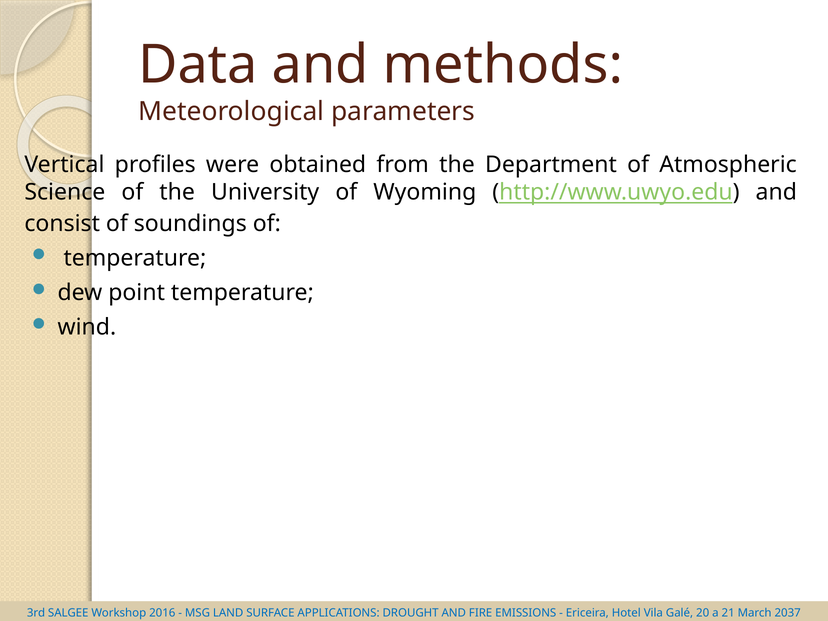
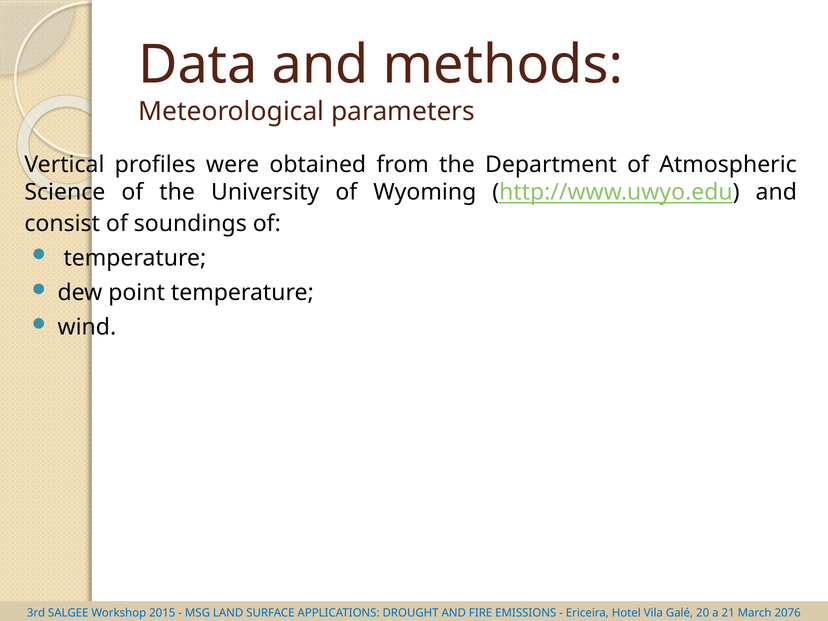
2016: 2016 -> 2015
2037: 2037 -> 2076
